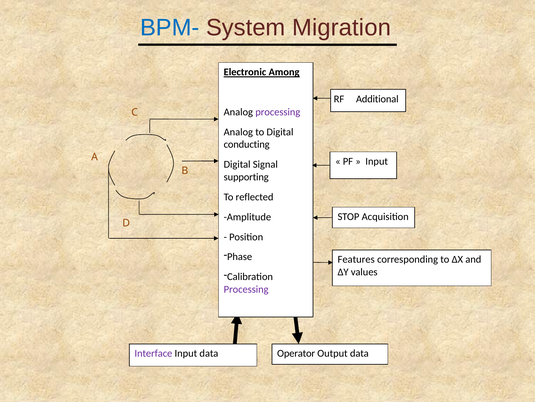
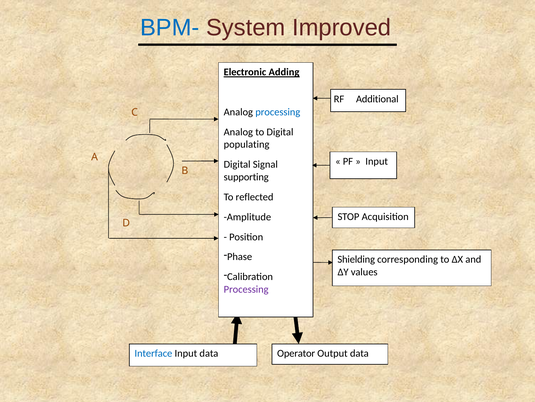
Migration: Migration -> Improved
Among: Among -> Adding
processing at (278, 112) colour: purple -> blue
conducting: conducting -> populating
Features: Features -> Shielding
Interface colour: purple -> blue
